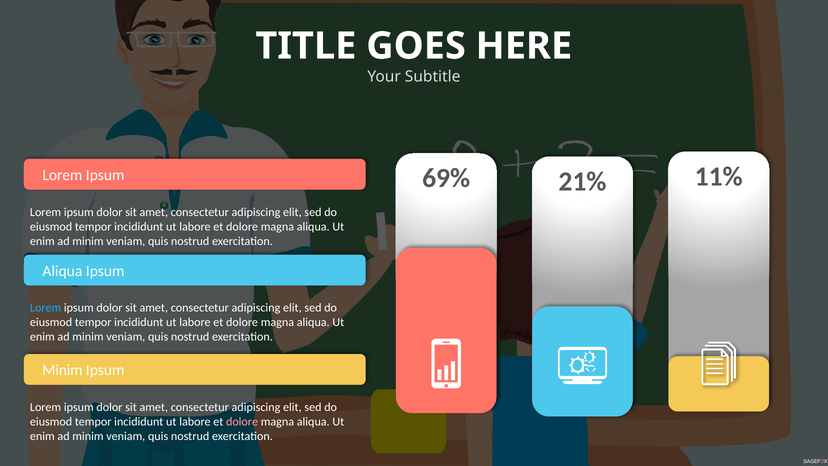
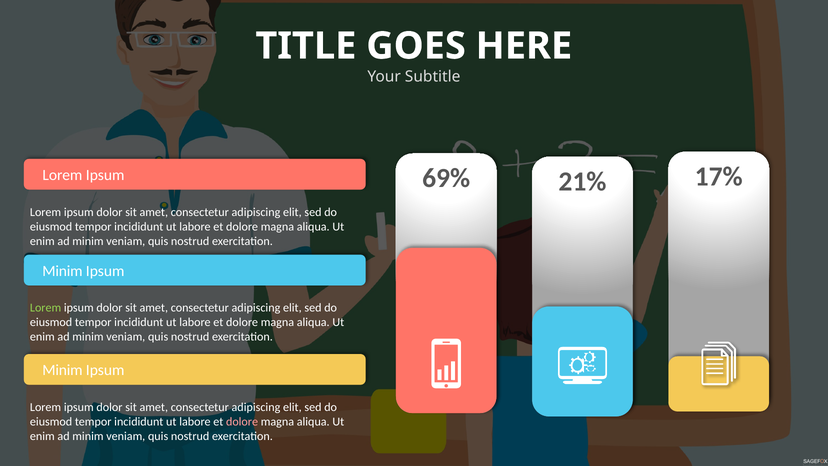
11%: 11% -> 17%
Aliqua at (62, 271): Aliqua -> Minim
Lorem at (46, 308) colour: light blue -> light green
